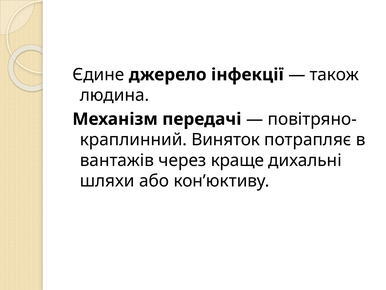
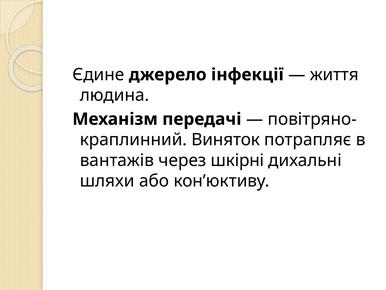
також: також -> життя
краще: краще -> шкірні
